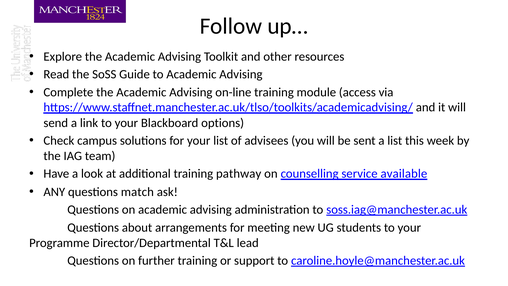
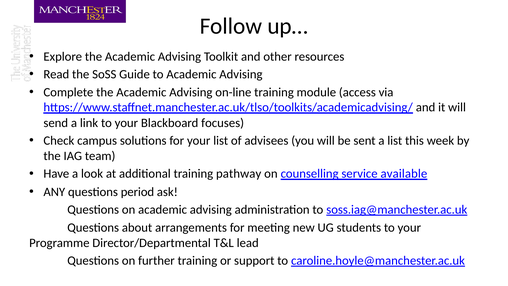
options: options -> focuses
match: match -> period
